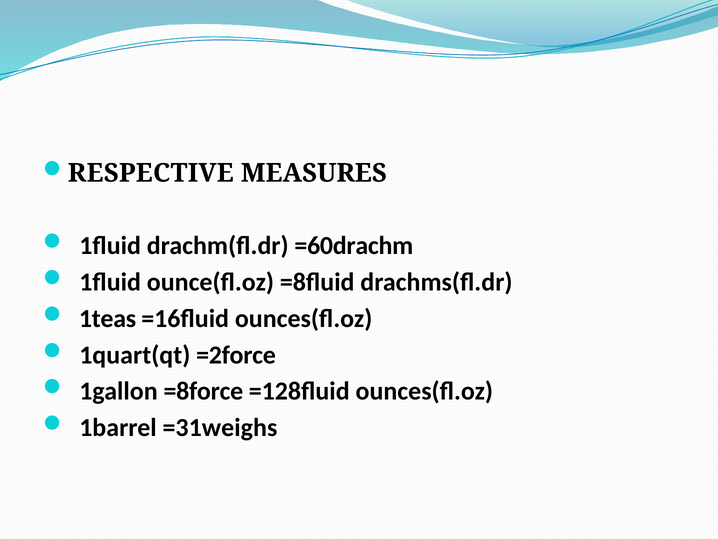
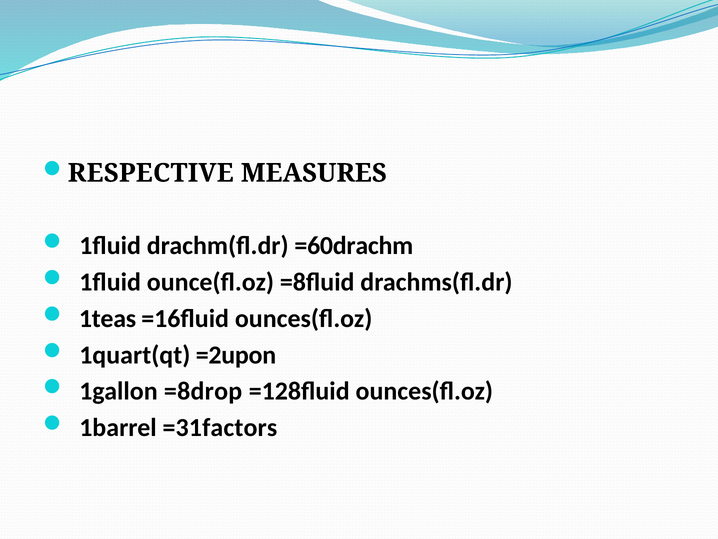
=2force: =2force -> =2upon
=8force: =8force -> =8drop
=31weighs: =31weighs -> =31factors
